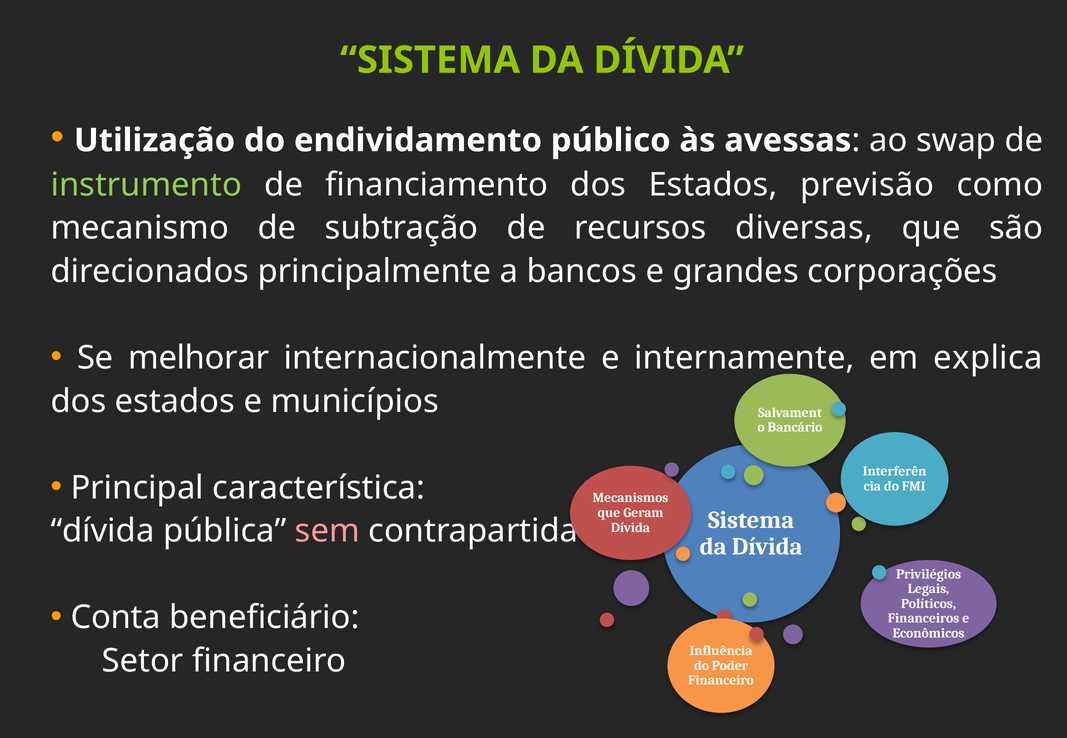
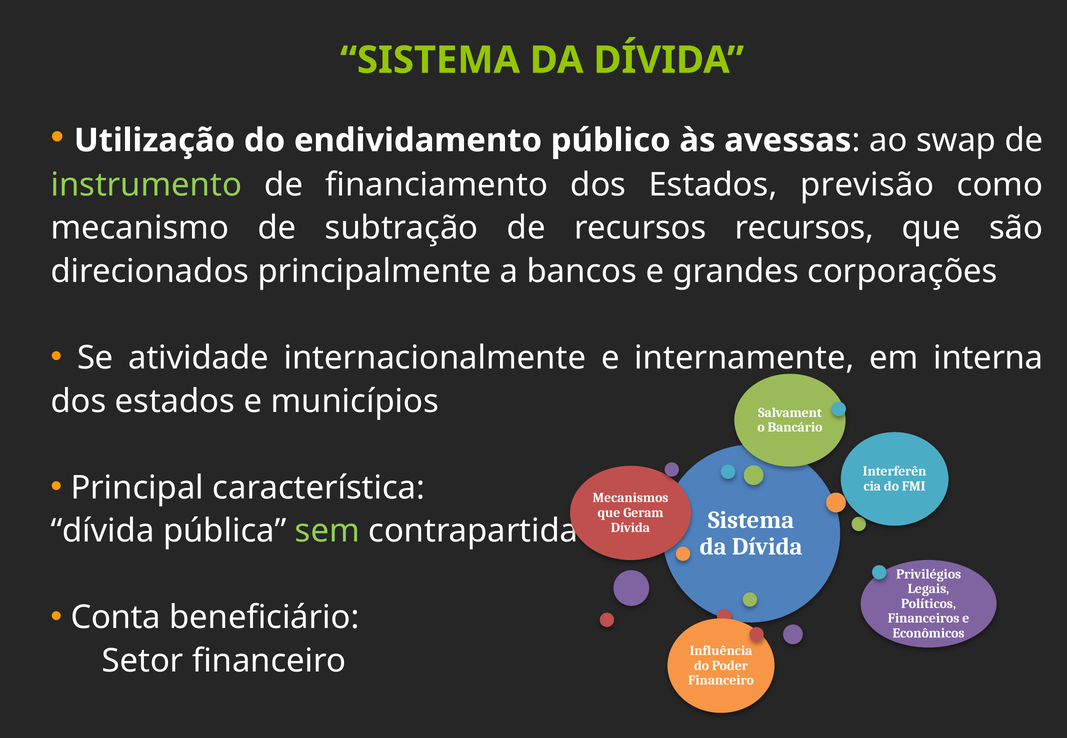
recursos diversas: diversas -> recursos
melhorar: melhorar -> atividade
explica: explica -> interna
sem colour: pink -> light green
